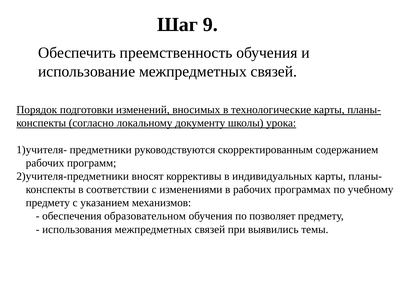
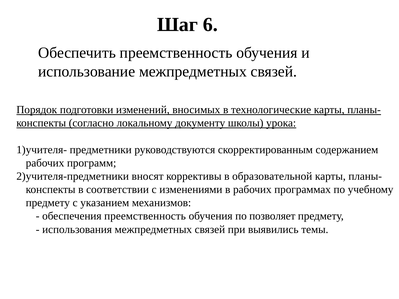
9: 9 -> 6
индивидуальных: индивидуальных -> образовательной
обеспечения образовательном: образовательном -> преемственность
